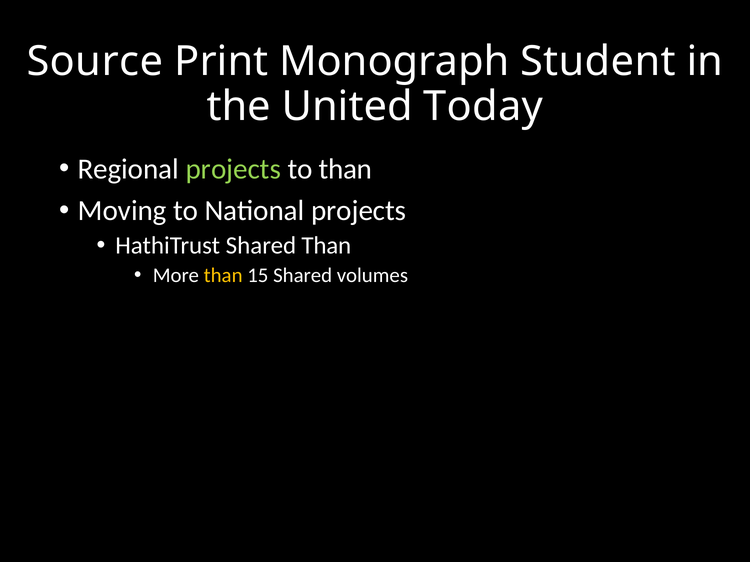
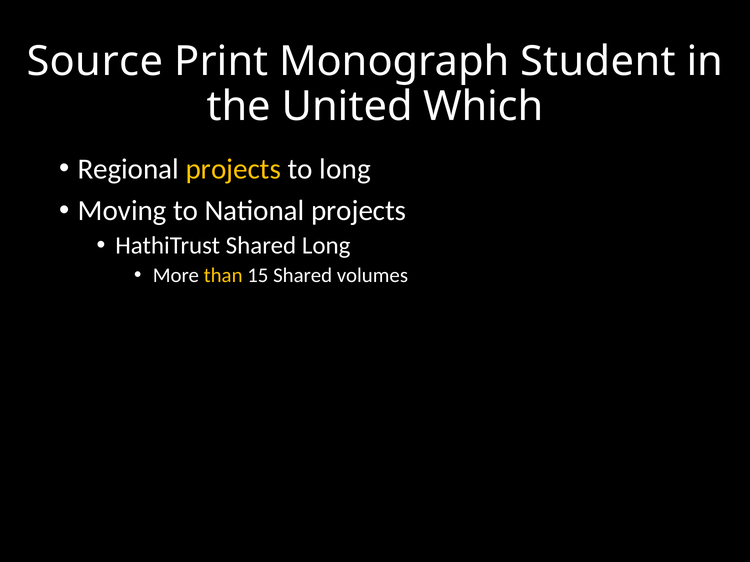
Today: Today -> Which
projects at (233, 169) colour: light green -> yellow
to than: than -> long
Shared Than: Than -> Long
